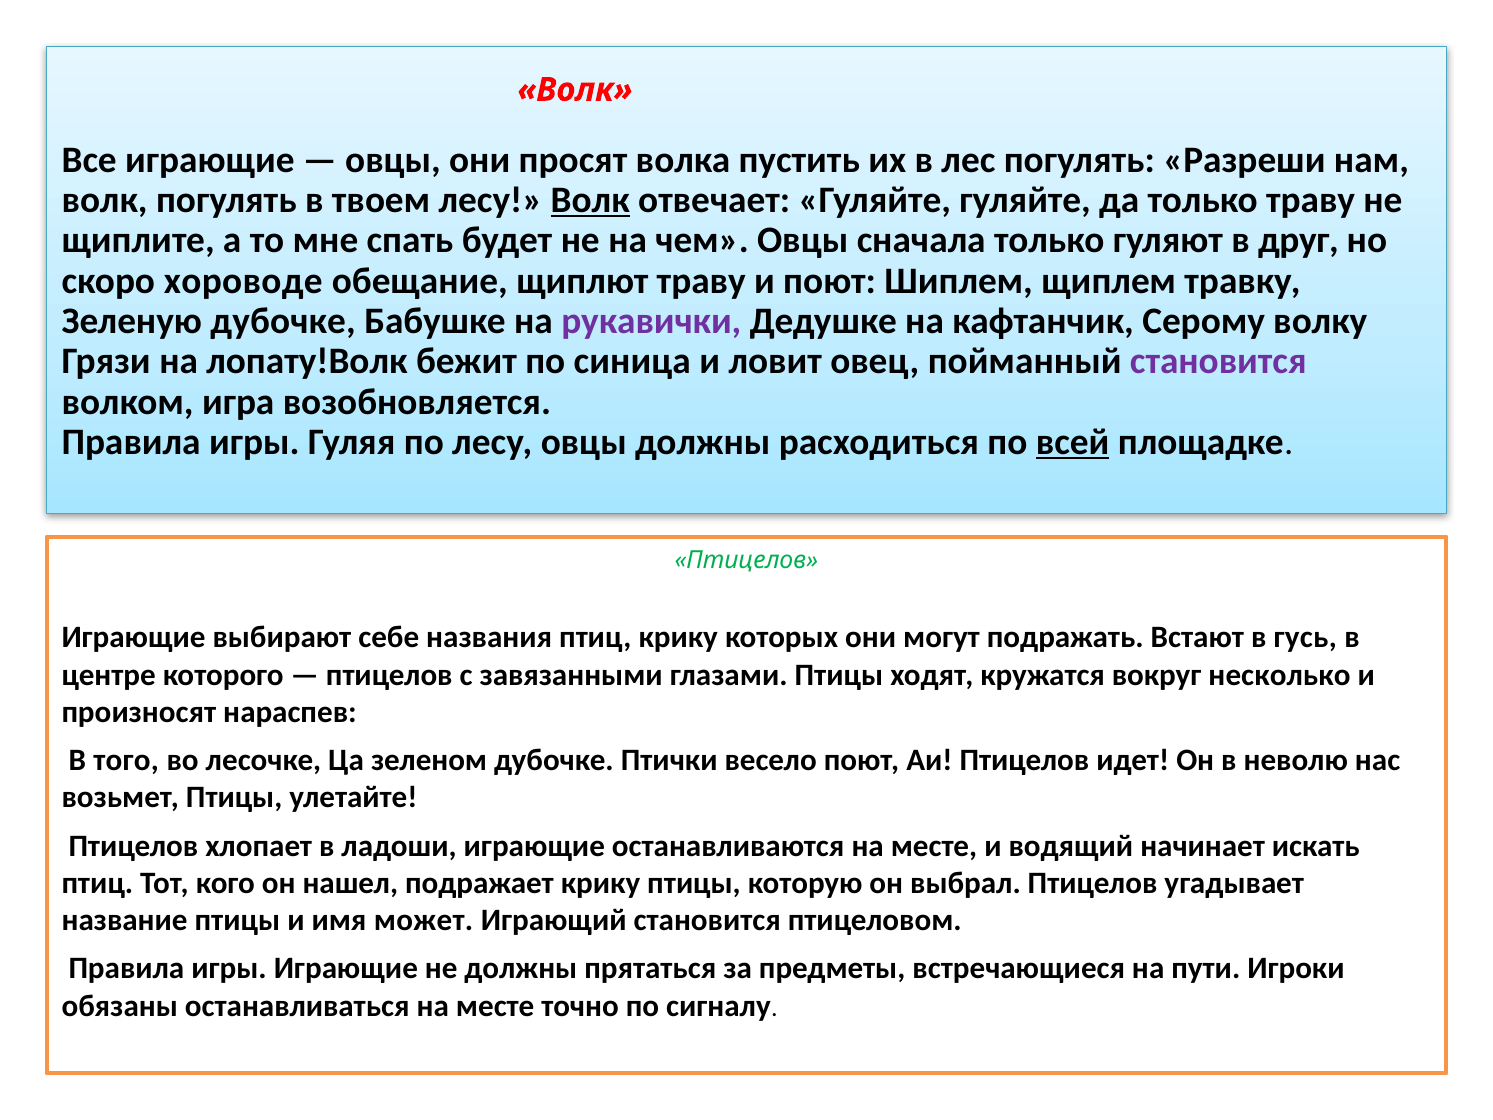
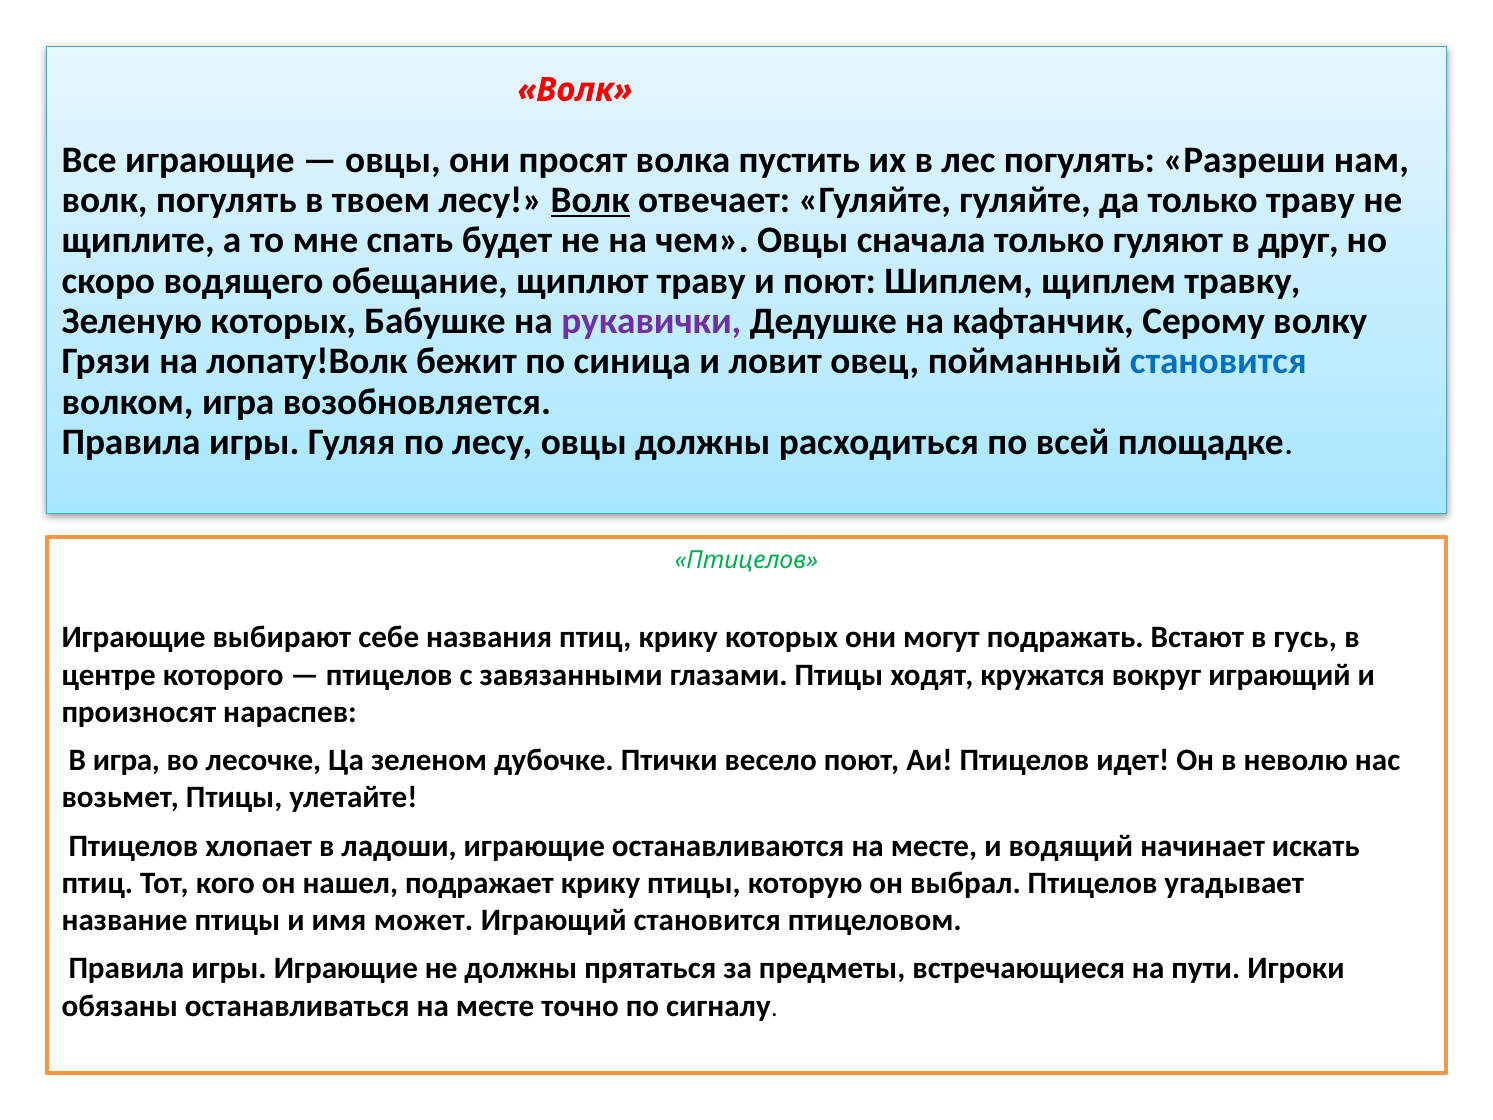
хороводе: хороводе -> водящего
Зеленую дубочке: дубочке -> которых
становится at (1218, 361) colour: purple -> blue
всей underline: present -> none
вокруг несколько: несколько -> играющий
В того: того -> игра
